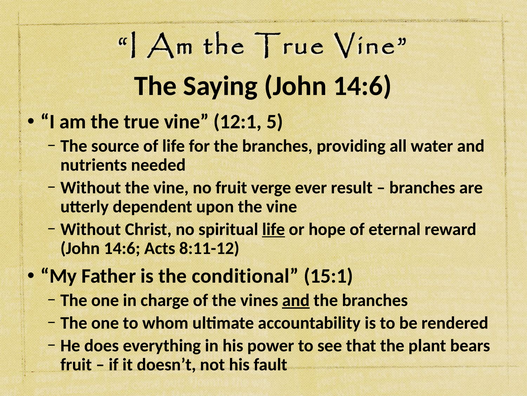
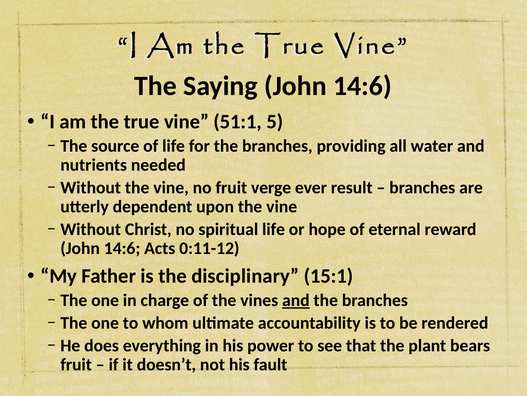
12:1: 12:1 -> 51:1
life at (274, 229) underline: present -> none
8:11-12: 8:11-12 -> 0:11-12
conditional: conditional -> disciplinary
